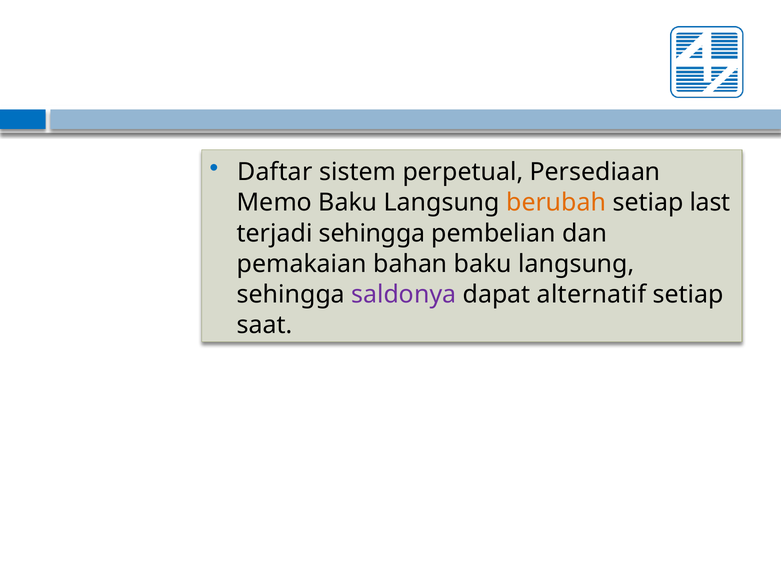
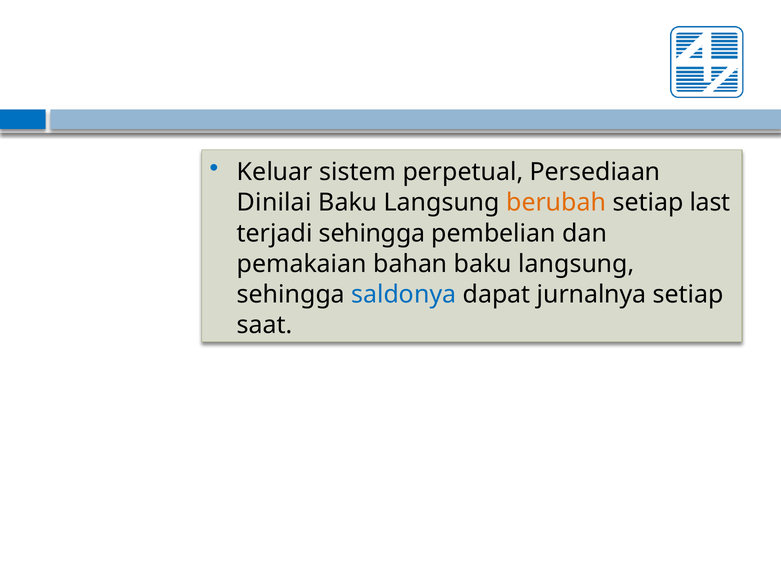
Daftar: Daftar -> Keluar
Memo: Memo -> Dinilai
saldonya colour: purple -> blue
alternatif: alternatif -> jurnalnya
